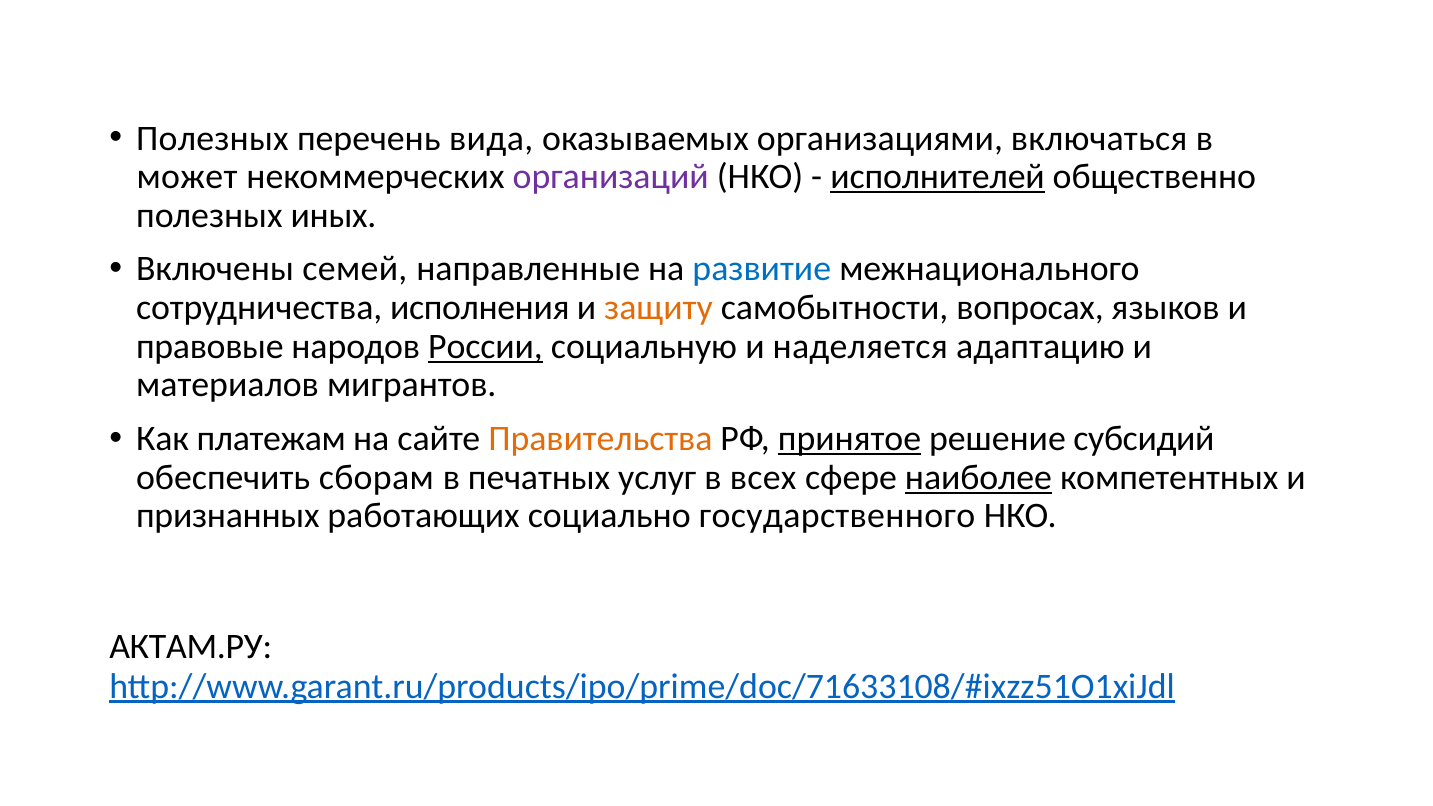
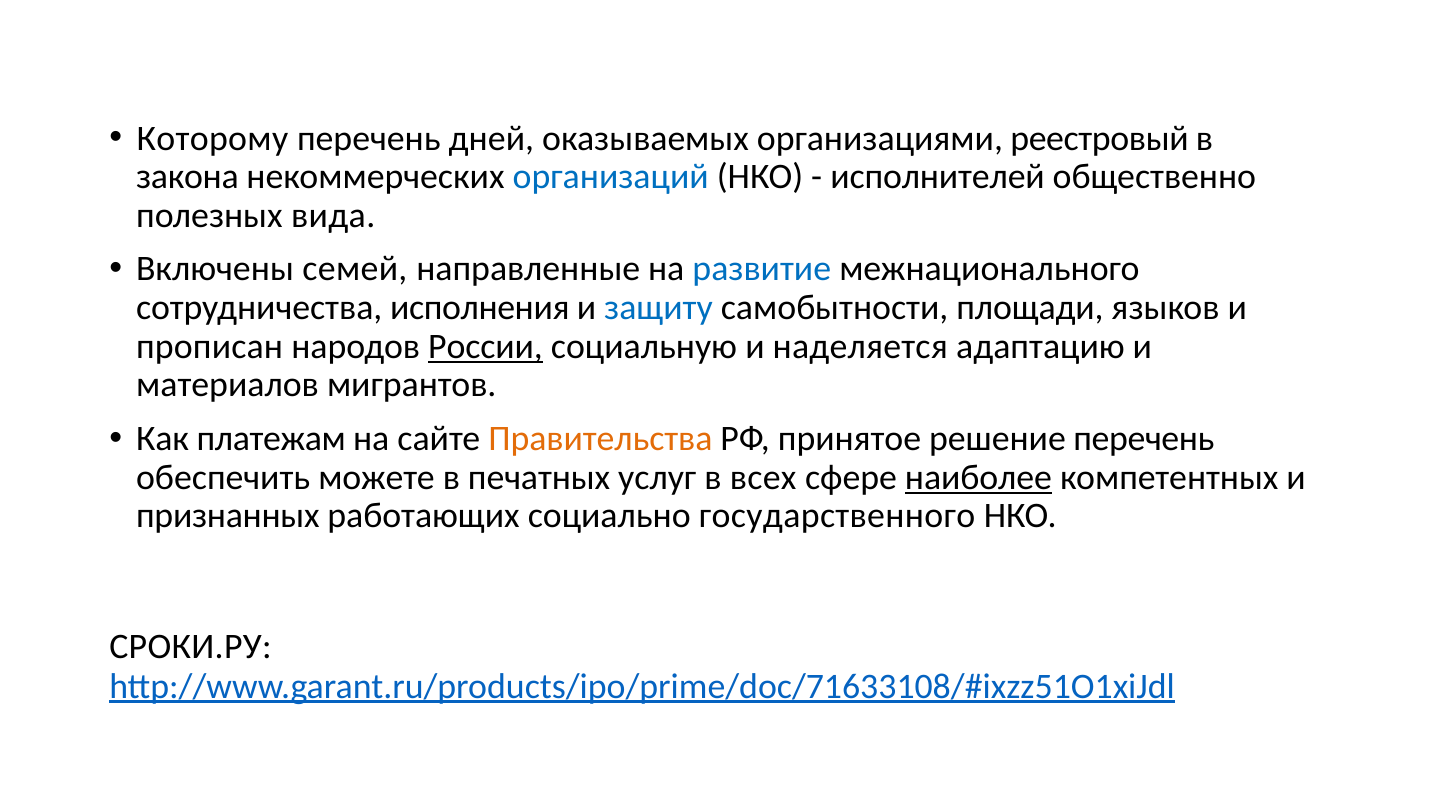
Полезных at (212, 138): Полезных -> Которому
вида: вида -> дней
включаться: включаться -> реестровый
может: может -> закона
организаций colour: purple -> blue
исполнителей underline: present -> none
иных: иных -> вида
защиту colour: orange -> blue
вопросах: вопросах -> площади
правовые: правовые -> прописан
принятое underline: present -> none
решение субсидий: субсидий -> перечень
сборам: сборам -> можете
АКТАМ.РУ: АКТАМ.РУ -> СРОКИ.РУ
